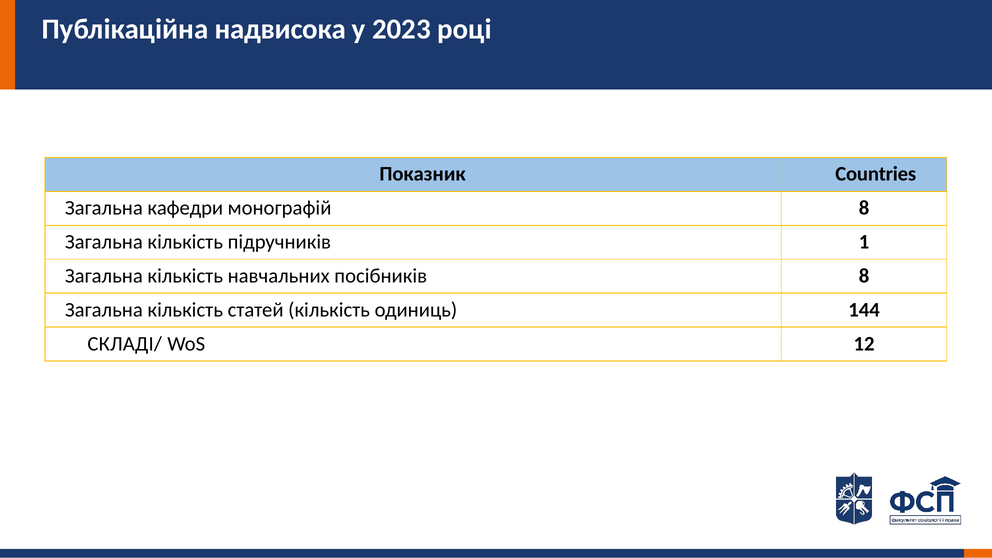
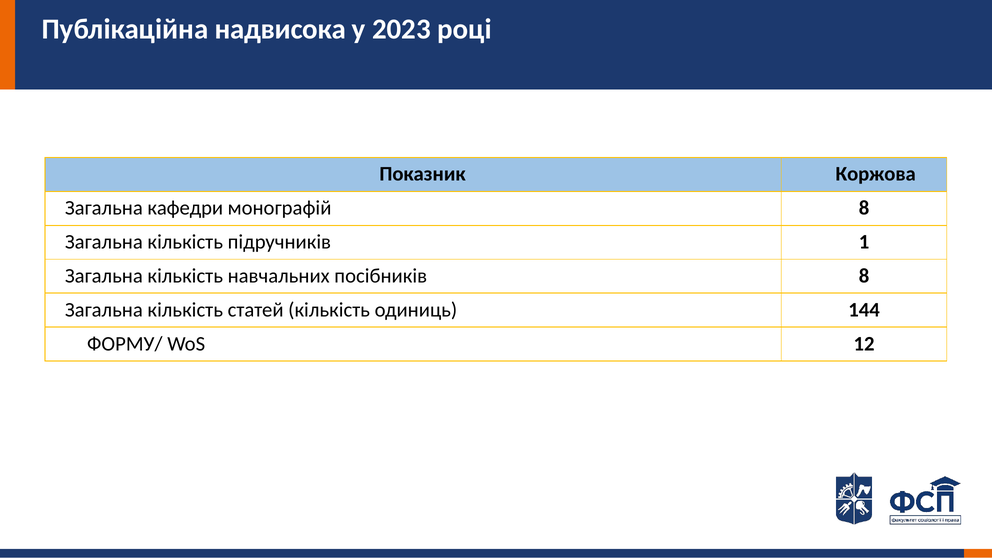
Countries: Countries -> Коржова
СКЛАДІ/: СКЛАДІ/ -> ФОРМУ/
